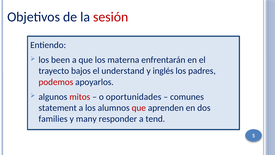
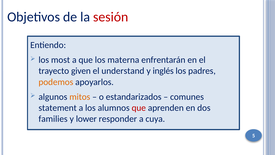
been: been -> most
bajos: bajos -> given
podemos colour: red -> orange
mitos colour: red -> orange
oportunidades: oportunidades -> estandarizados
many: many -> lower
tend: tend -> cuya
